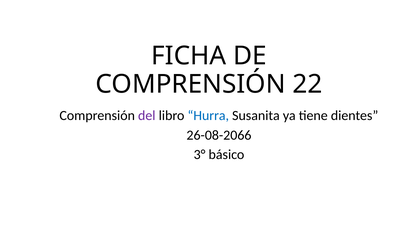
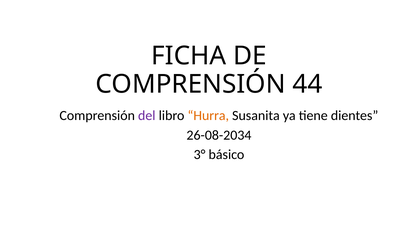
22: 22 -> 44
Hurra colour: blue -> orange
26-08-2066: 26-08-2066 -> 26-08-2034
